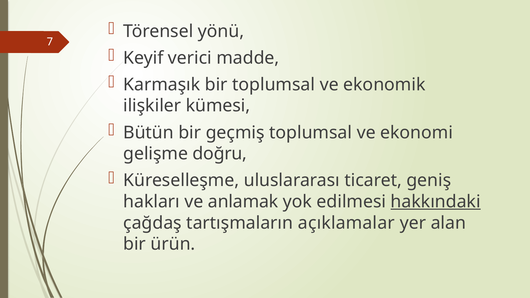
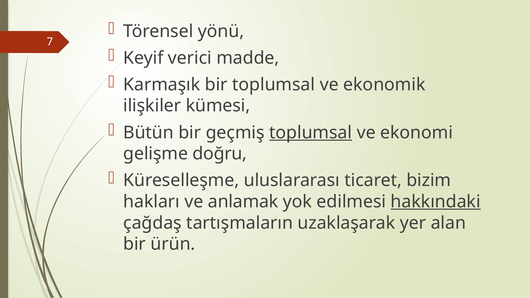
toplumsal at (311, 133) underline: none -> present
geniş: geniş -> bizim
açıklamalar: açıklamalar -> uzaklaşarak
